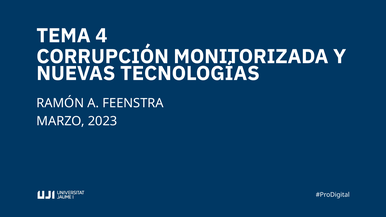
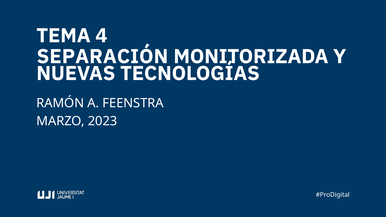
CORRUPCIÓN: CORRUPCIÓN -> SEPARACIÓN
